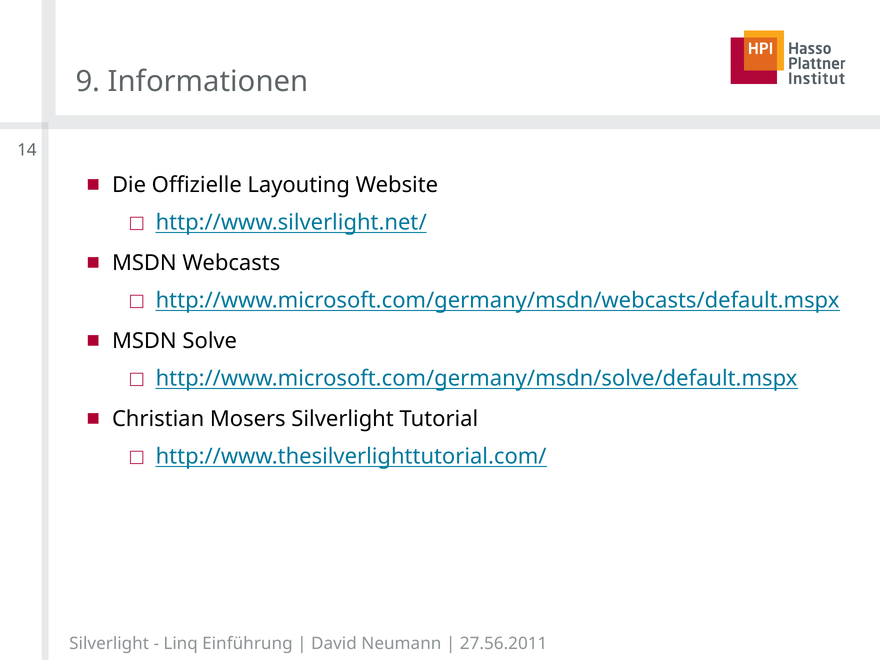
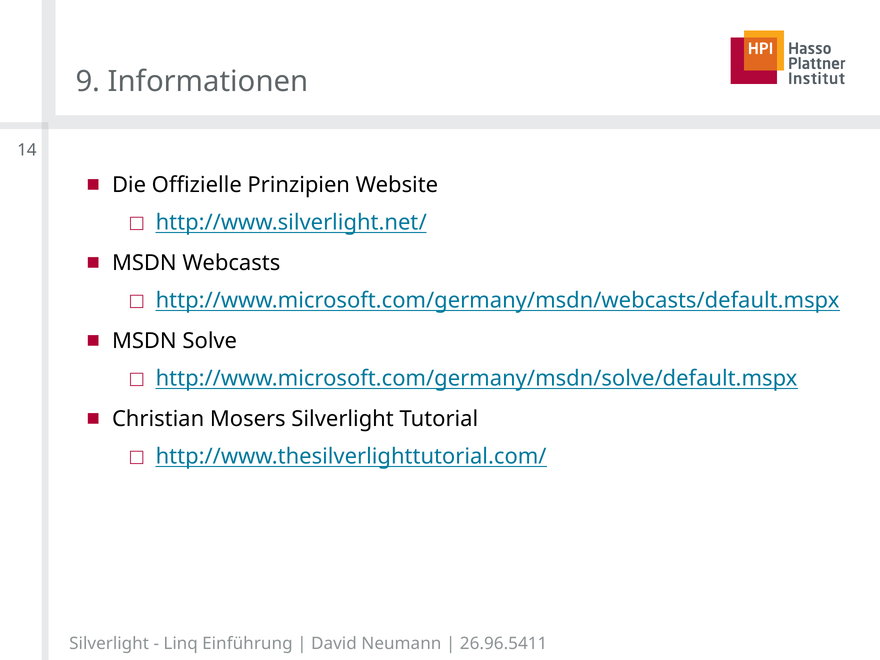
Layouting: Layouting -> Prinzipien
27.56.2011: 27.56.2011 -> 26.96.5411
